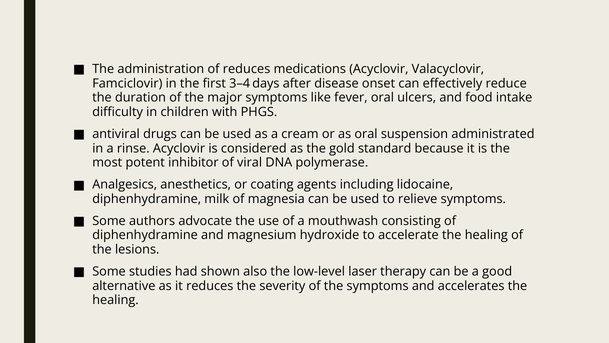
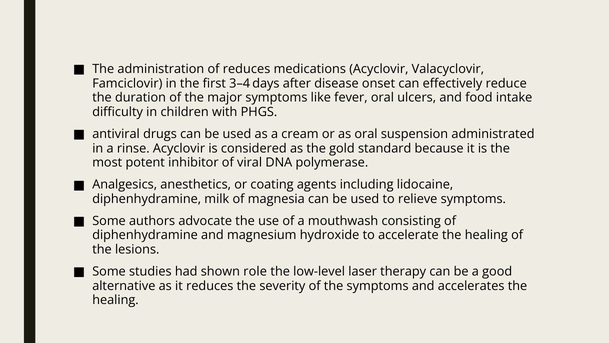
also: also -> role
